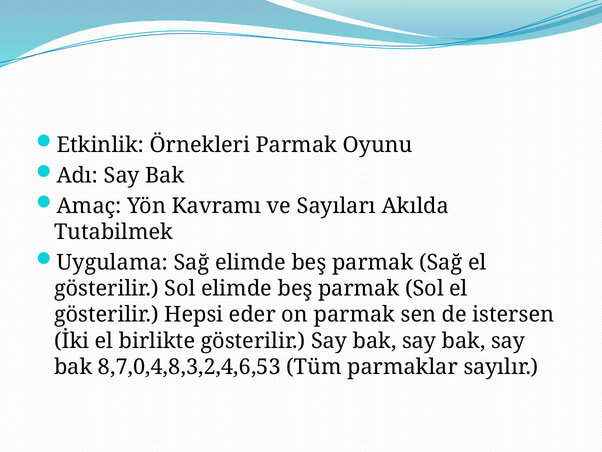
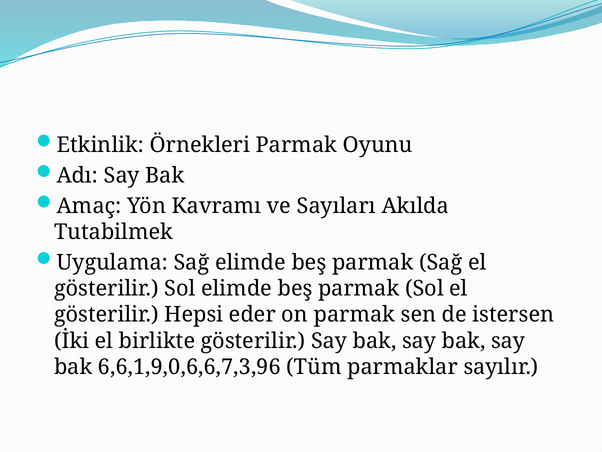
8,7,0,4,8,3,2,4,6,53: 8,7,0,4,8,3,2,4,6,53 -> 6,6,1,9,0,6,6,7,3,96
